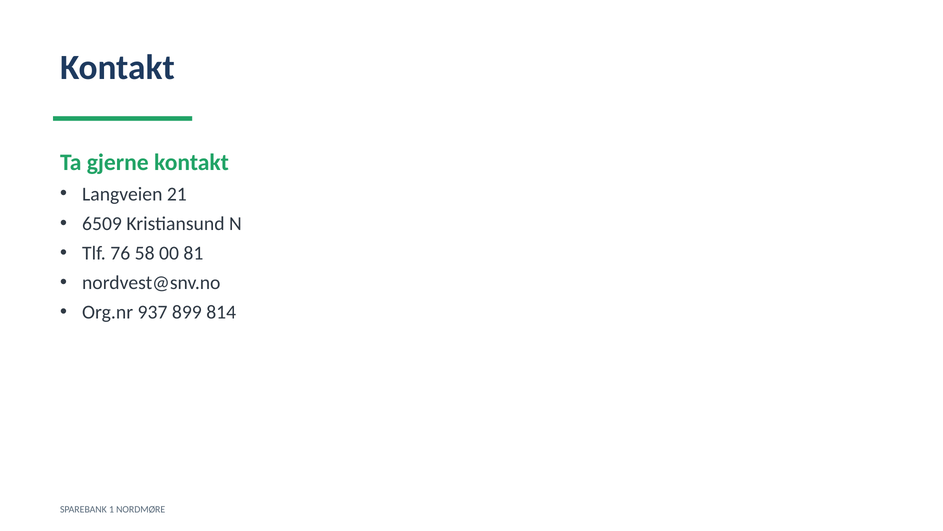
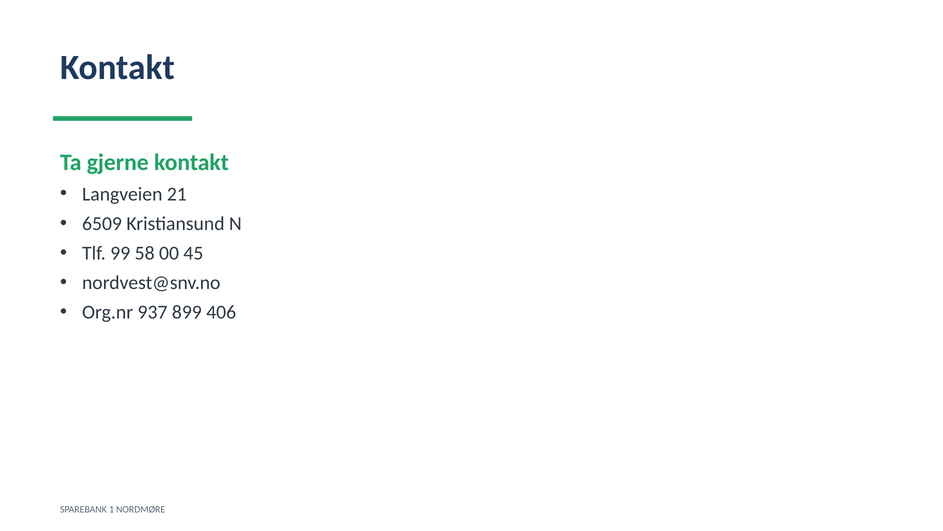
76: 76 -> 99
81: 81 -> 45
814: 814 -> 406
